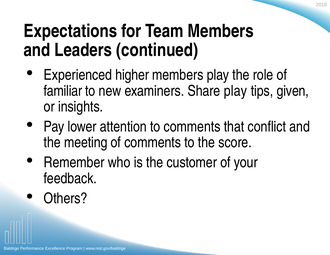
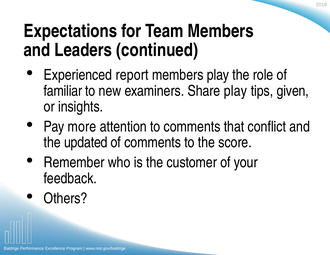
higher: higher -> report
lower: lower -> more
meeting: meeting -> updated
